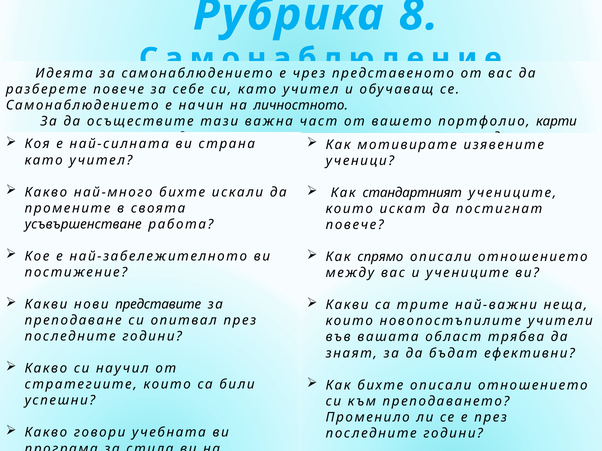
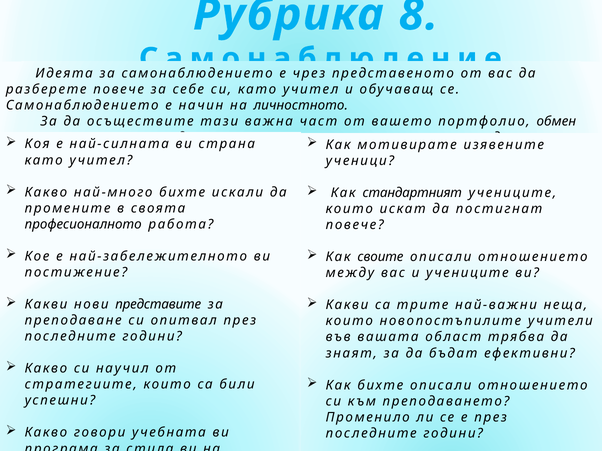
карти: карти -> обмен
усъвършенстване: усъвършенстване -> професионалното
спрямо: спрямо -> своите
